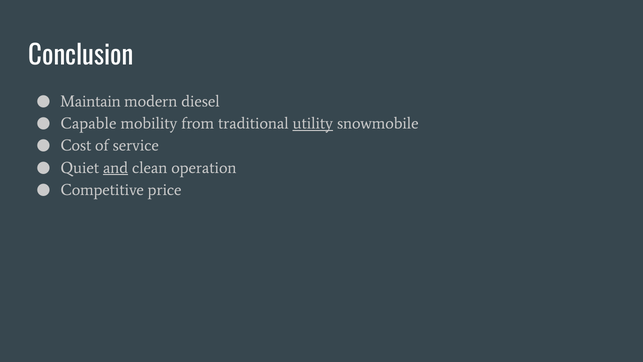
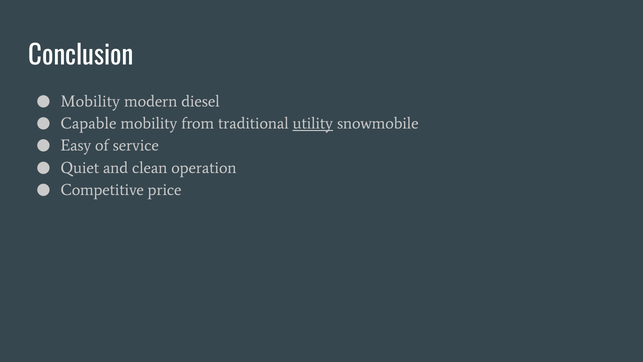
Maintain at (90, 101): Maintain -> Mobility
Cost: Cost -> Easy
and underline: present -> none
